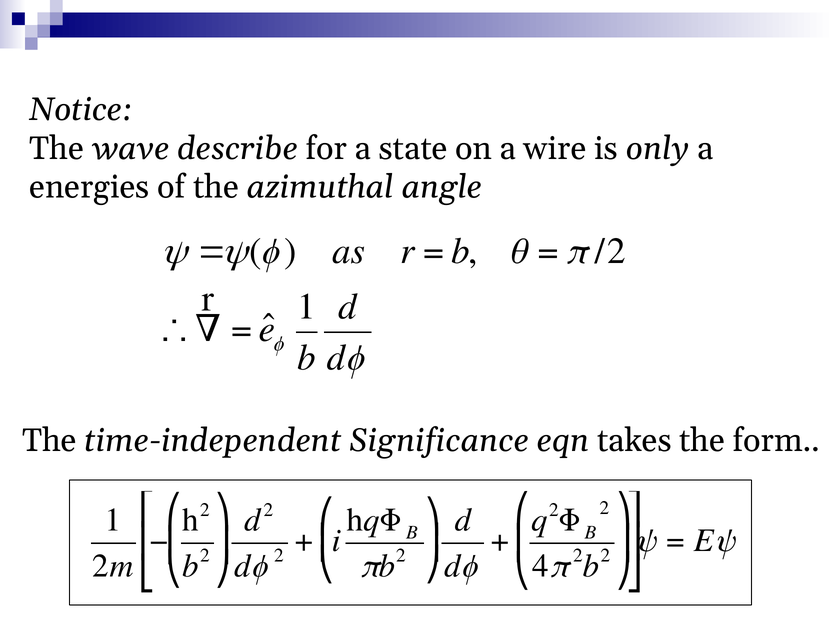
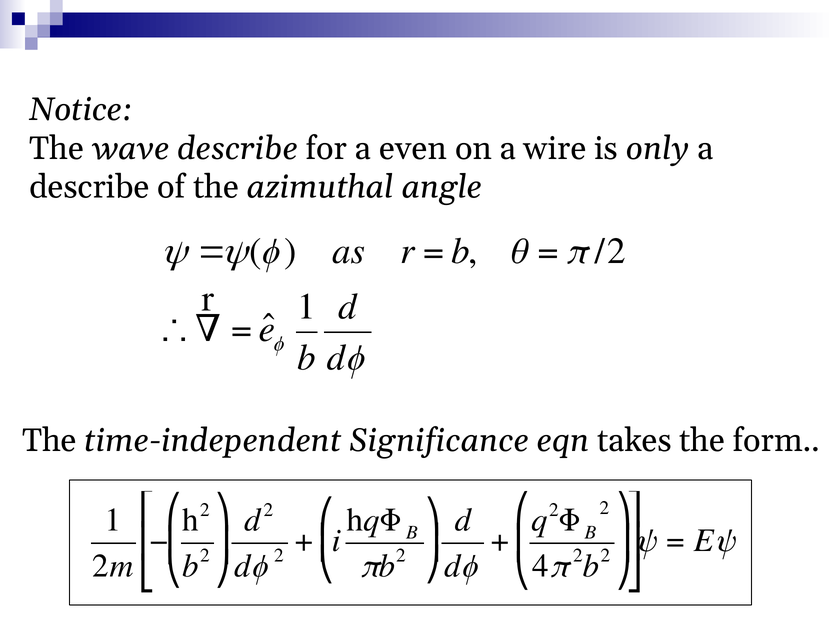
state: state -> even
energies at (89, 187): energies -> describe
